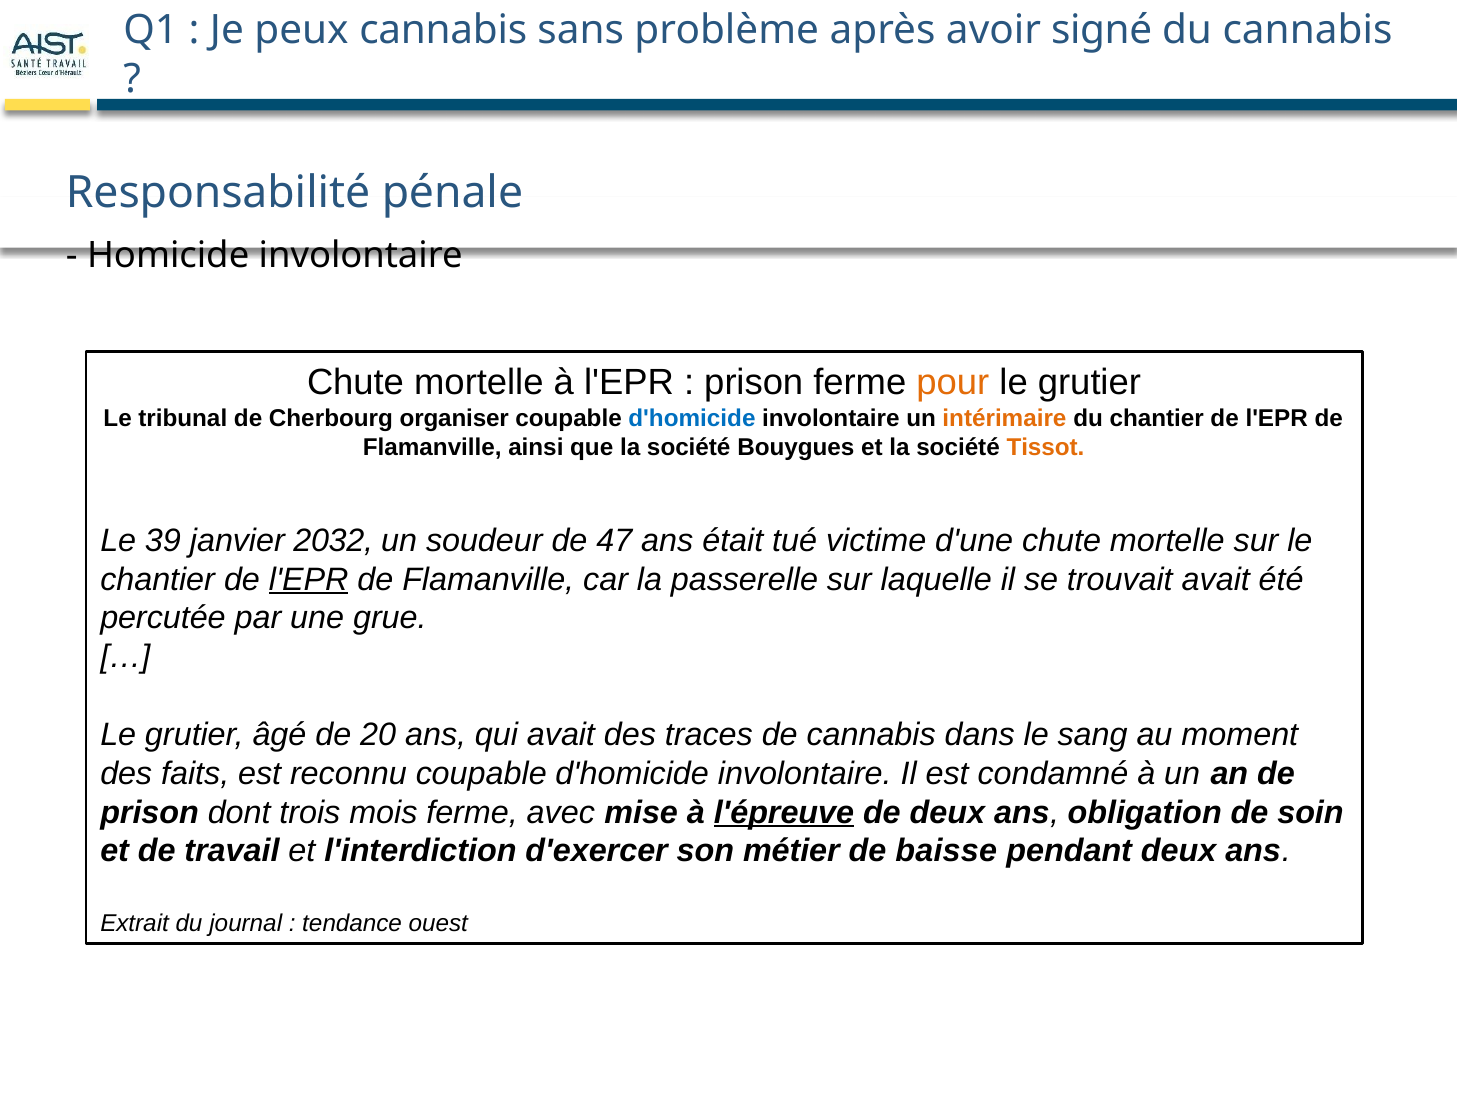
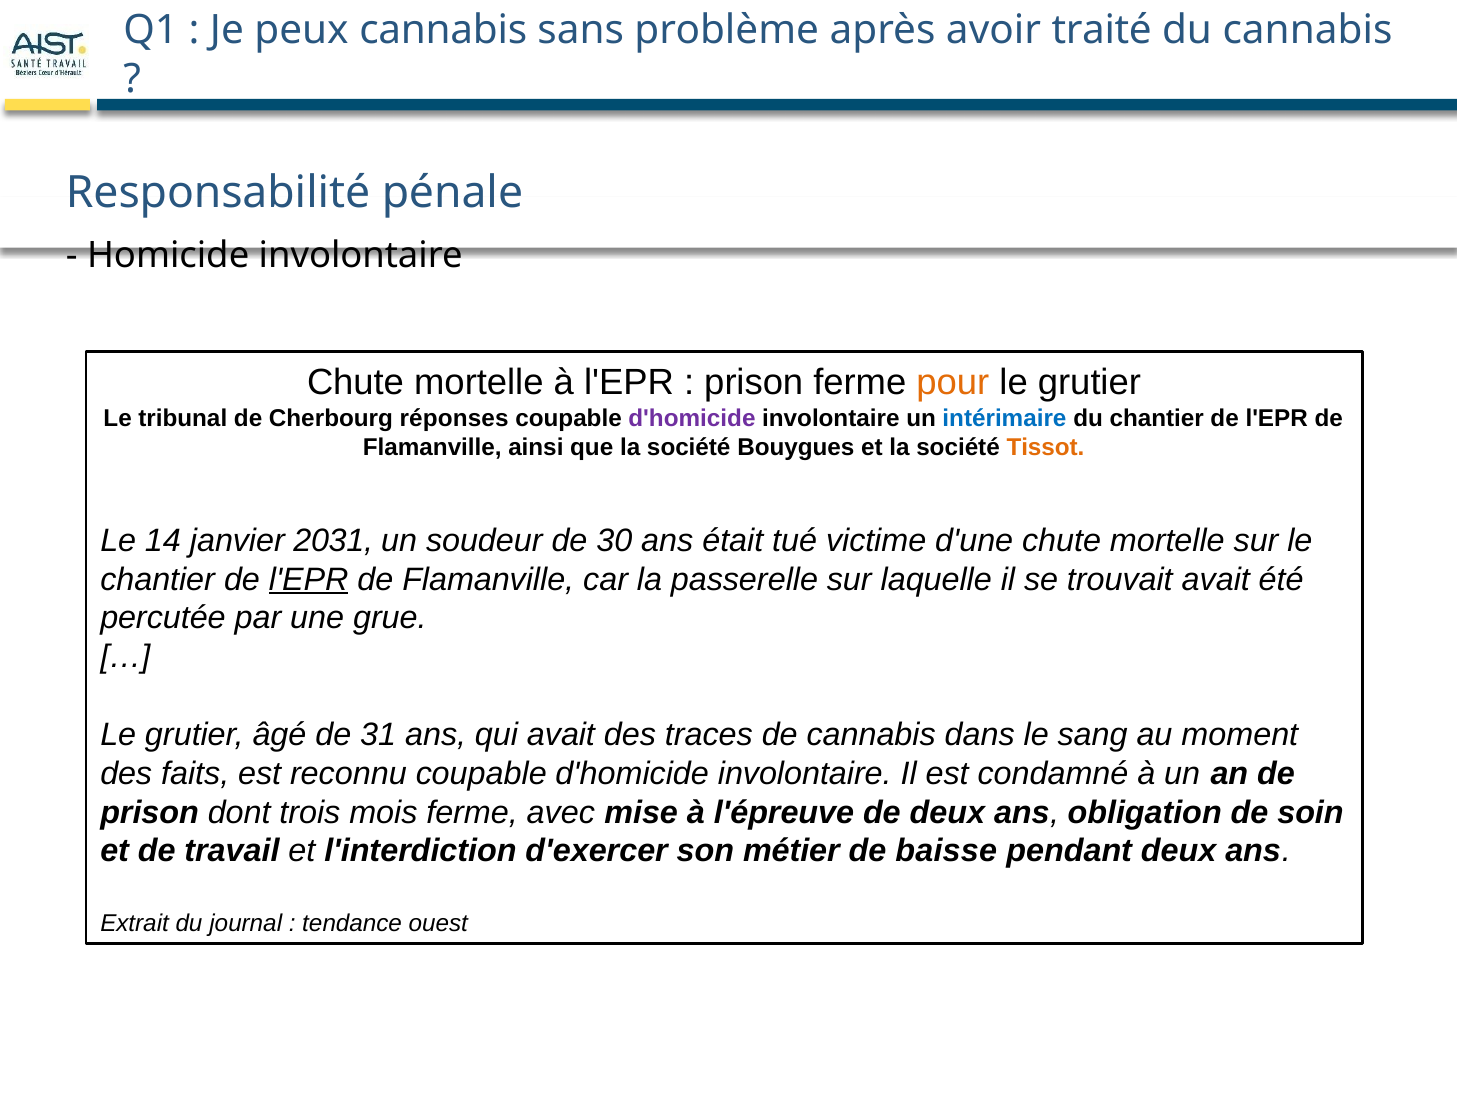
signé: signé -> traité
organiser: organiser -> réponses
d'homicide at (692, 418) colour: blue -> purple
intérimaire colour: orange -> blue
39: 39 -> 14
2032: 2032 -> 2031
47: 47 -> 30
20: 20 -> 31
l'épreuve underline: present -> none
